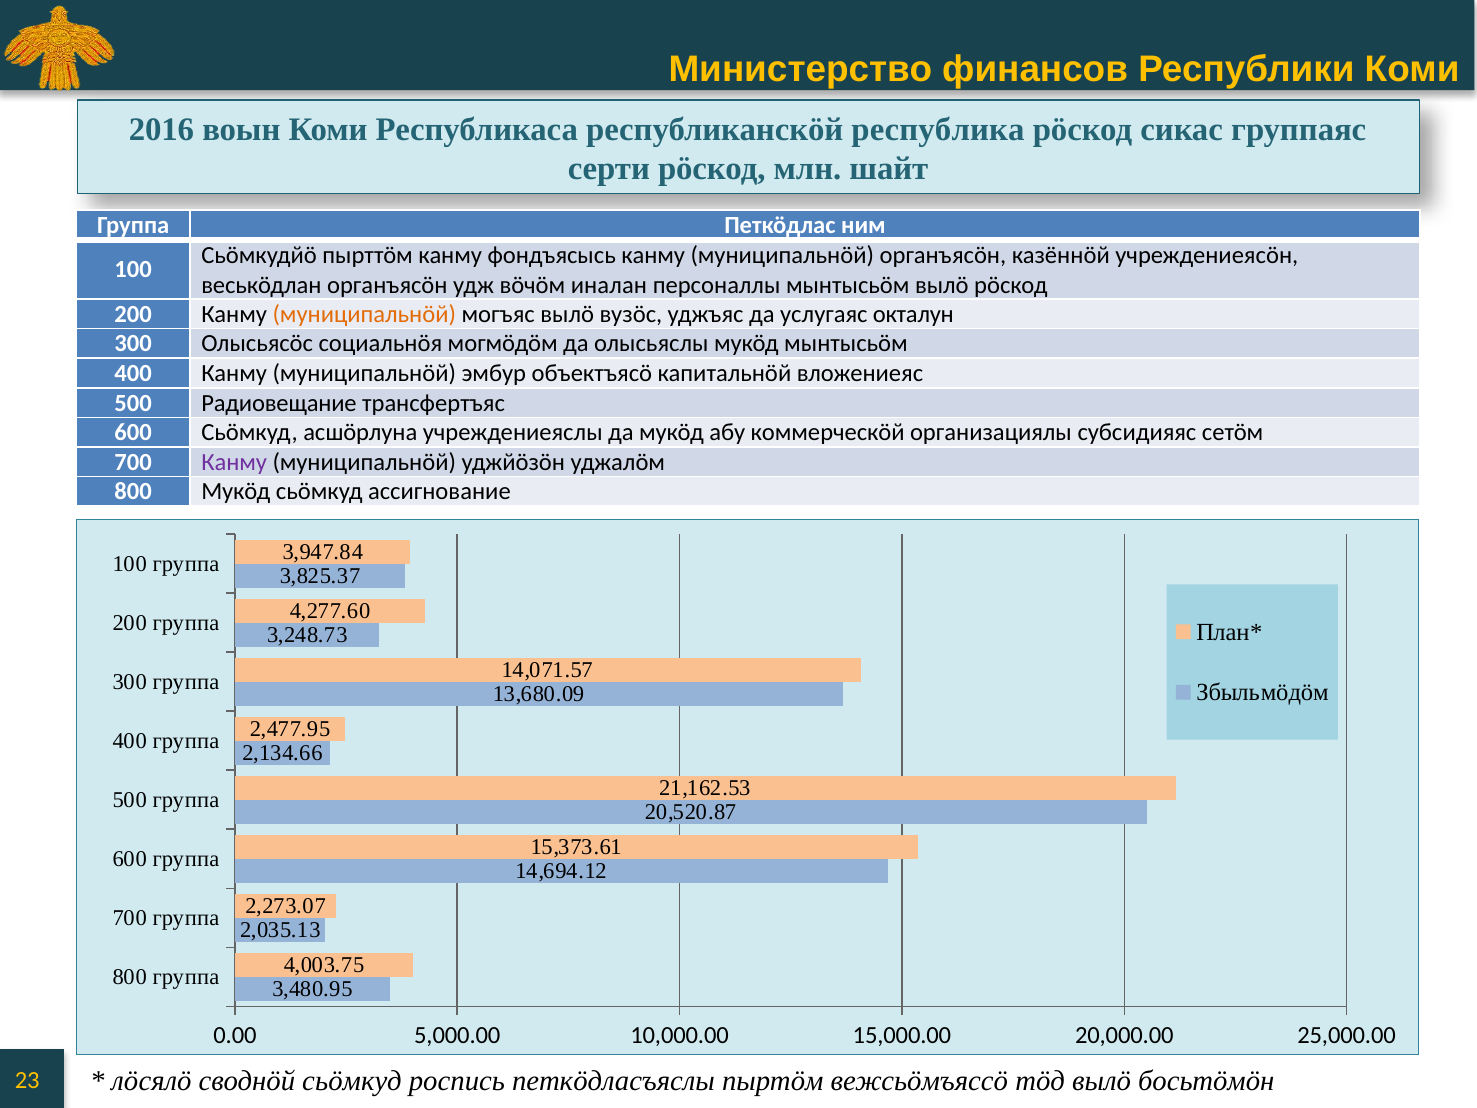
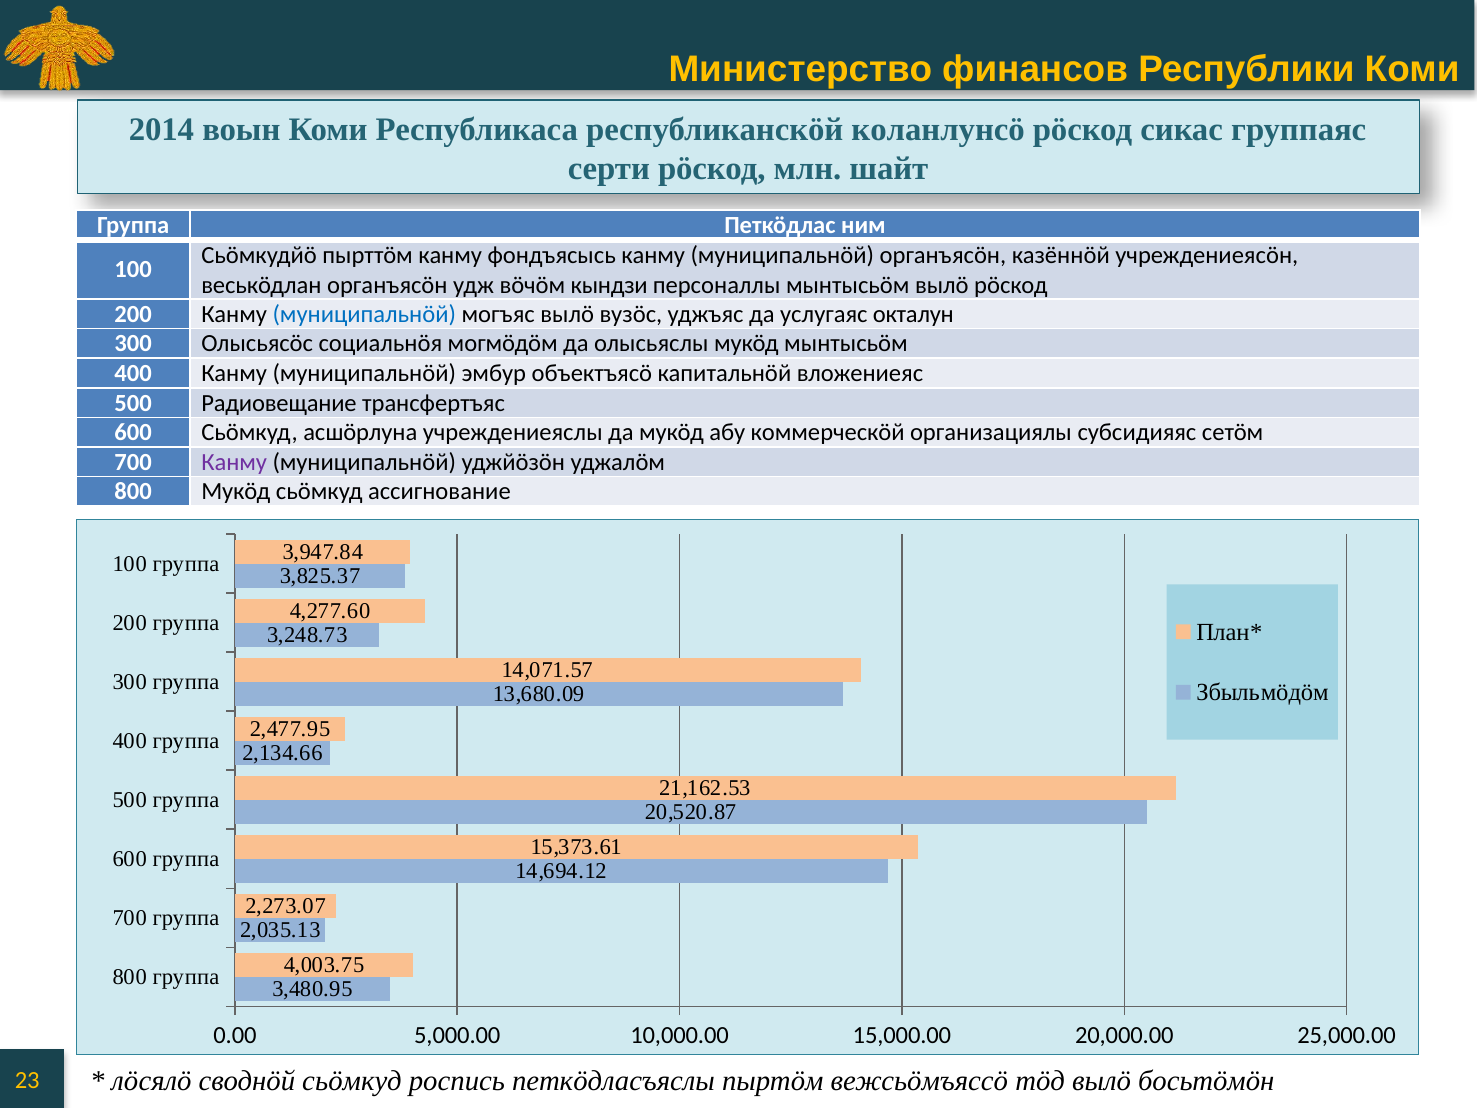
2016: 2016 -> 2014
республика: республика -> коланлунсӧ
иналан: иналан -> кындзи
муниципальнӧй at (364, 314) colour: orange -> blue
